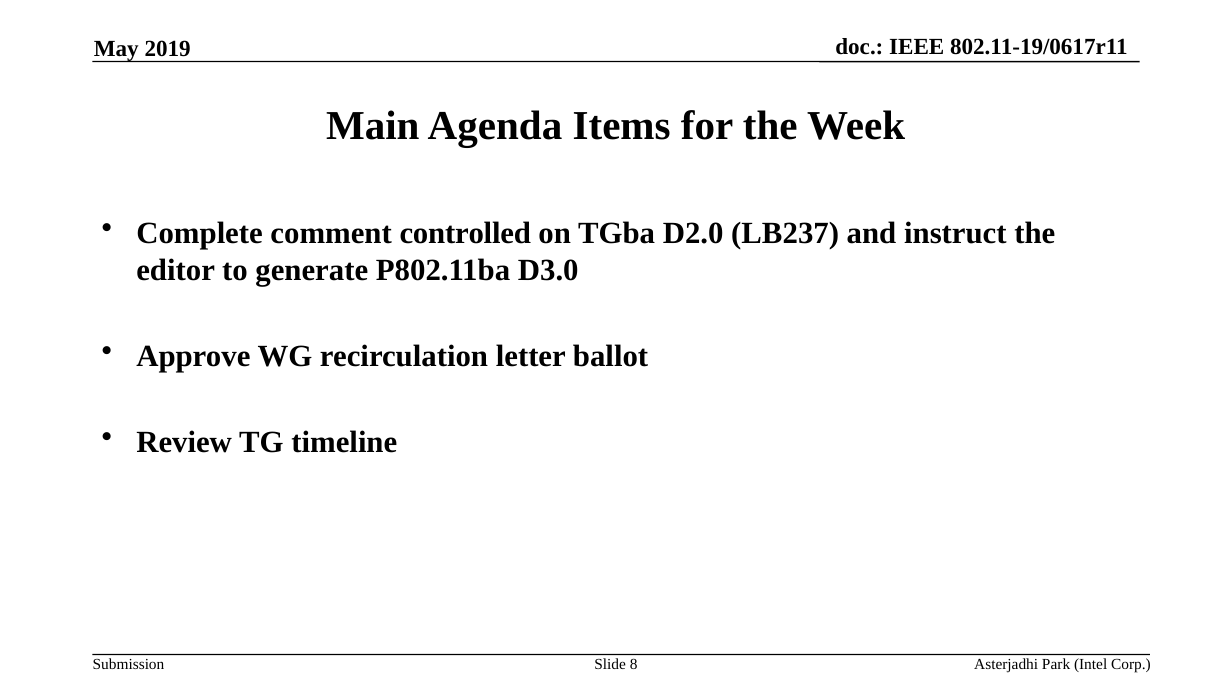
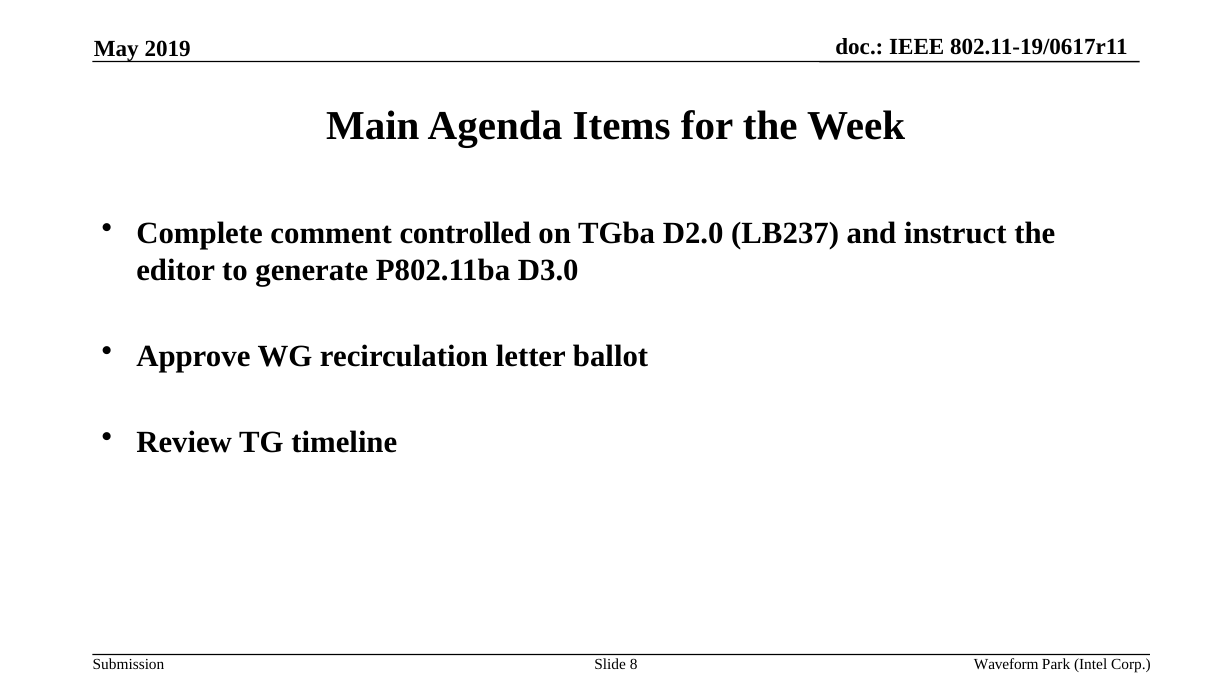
Asterjadhi: Asterjadhi -> Waveform
